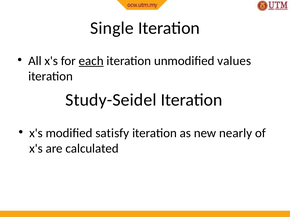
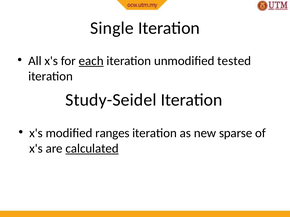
values: values -> tested
satisfy: satisfy -> ranges
nearly: nearly -> sparse
calculated underline: none -> present
